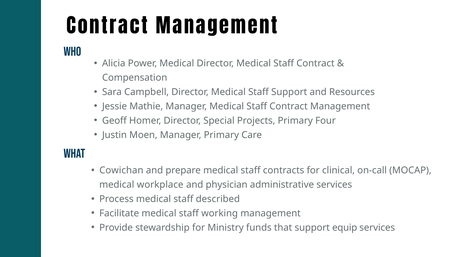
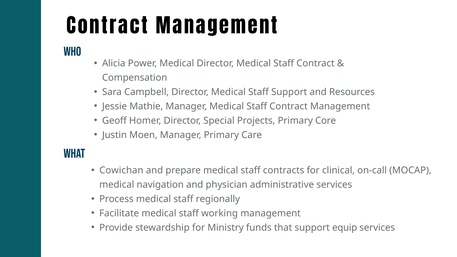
Four: Four -> Core
workplace: workplace -> navigation
described: described -> regionally
